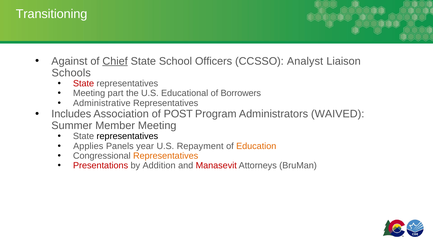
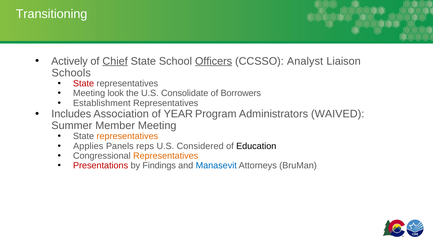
Against: Against -> Actively
Officers underline: none -> present
part: part -> look
Educational: Educational -> Consolidate
Administrative: Administrative -> Establishment
POST: POST -> YEAR
representatives at (127, 136) colour: black -> orange
year: year -> reps
Repayment: Repayment -> Considered
Education colour: orange -> black
Addition: Addition -> Findings
Manasevit colour: red -> blue
